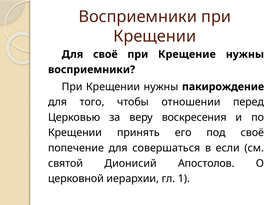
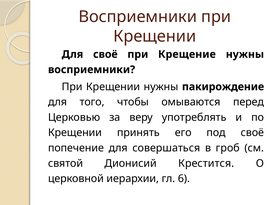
отношении: отношении -> омываются
воскресения: воскресения -> употреблять
если: если -> гроб
Апостолов: Апостолов -> Крестится
1: 1 -> 6
